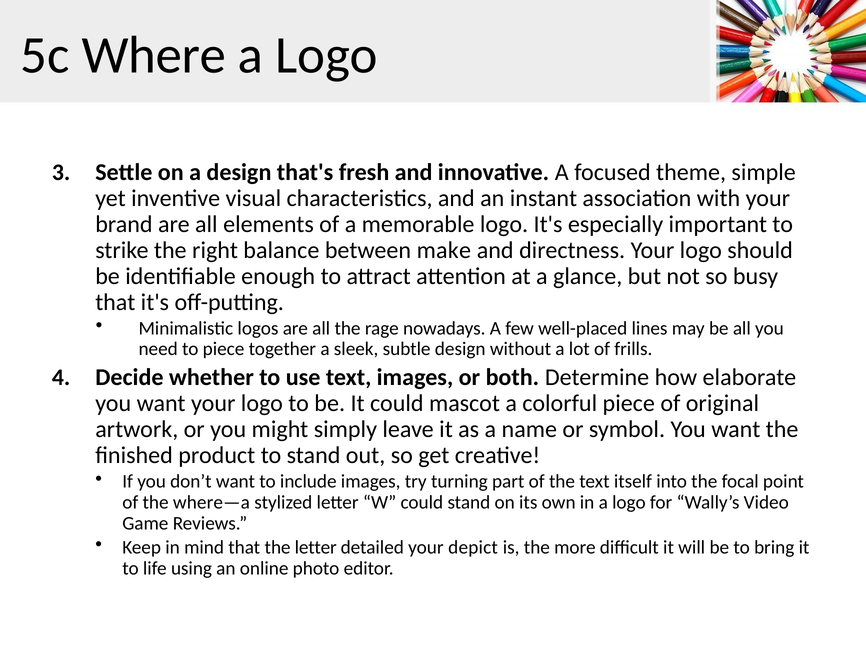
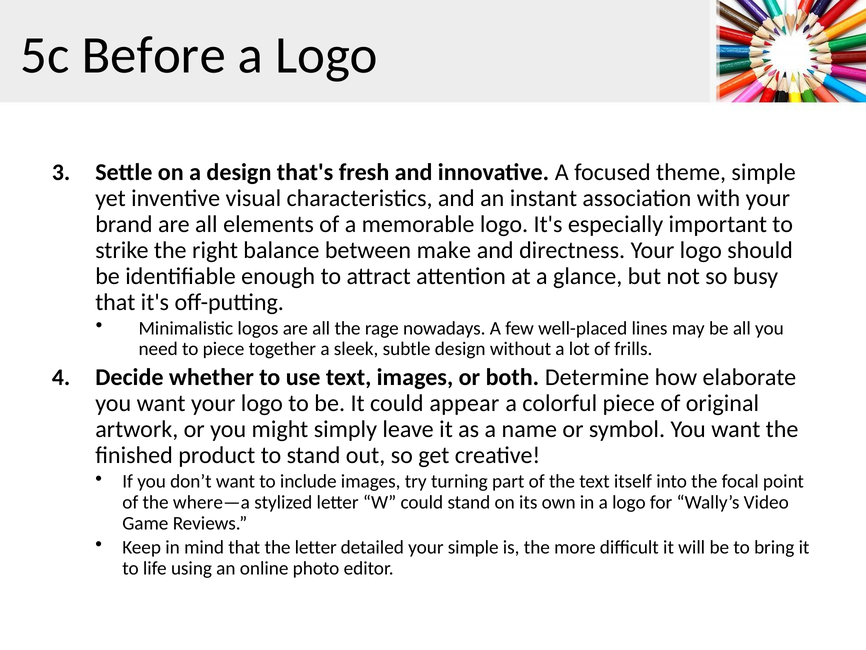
Where: Where -> Before
mascot: mascot -> appear
your depict: depict -> simple
